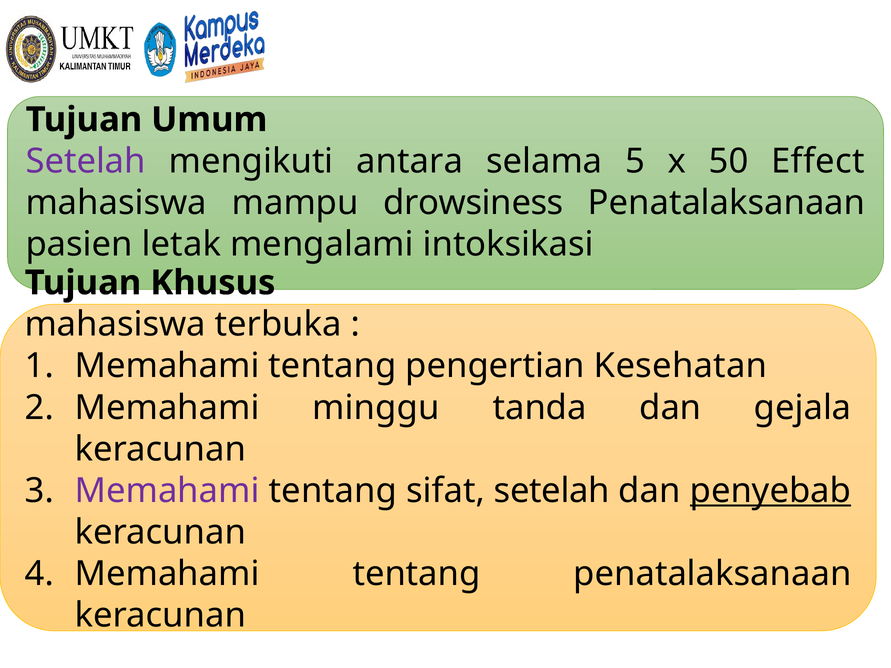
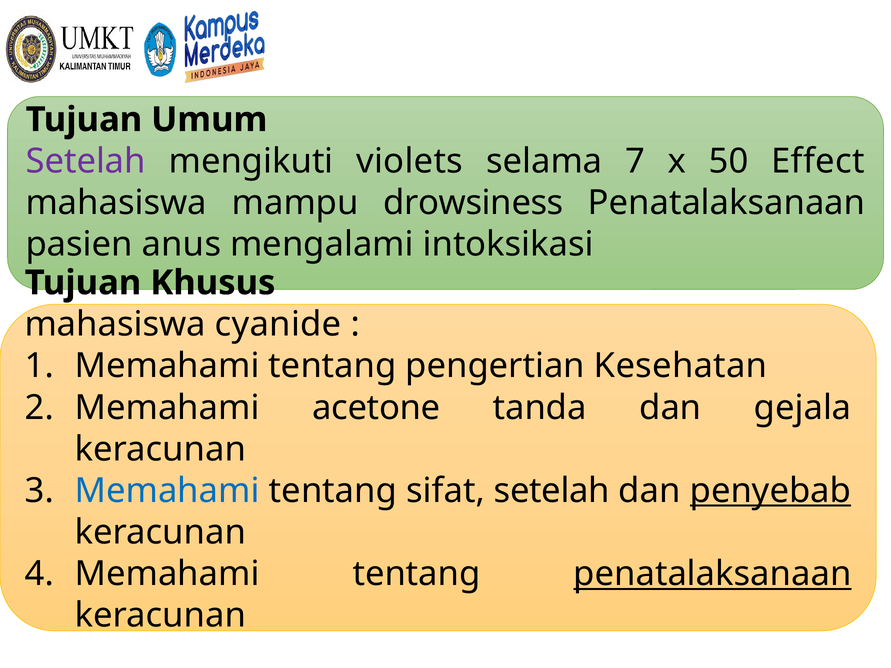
antara: antara -> violets
5: 5 -> 7
letak: letak -> anus
terbuka: terbuka -> cyanide
minggu: minggu -> acetone
Memahami at (167, 491) colour: purple -> blue
penatalaksanaan at (712, 574) underline: none -> present
